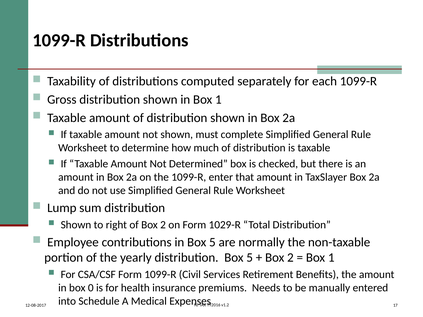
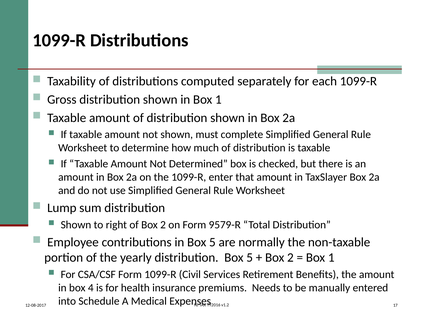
1029-R: 1029-R -> 9579-R
0: 0 -> 4
